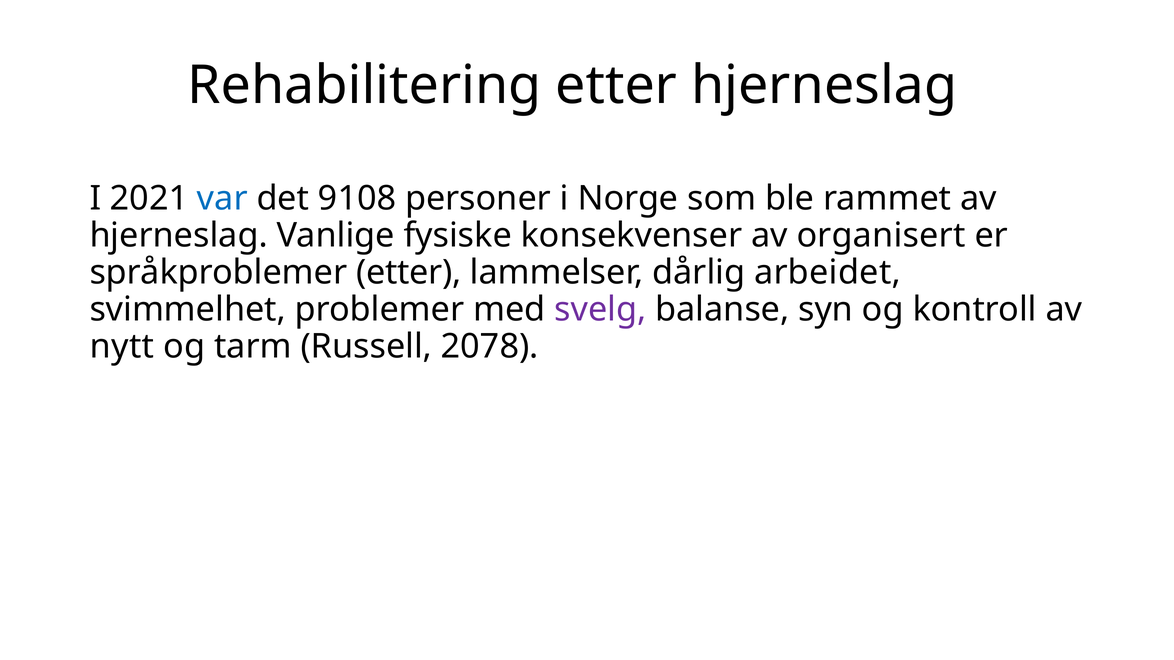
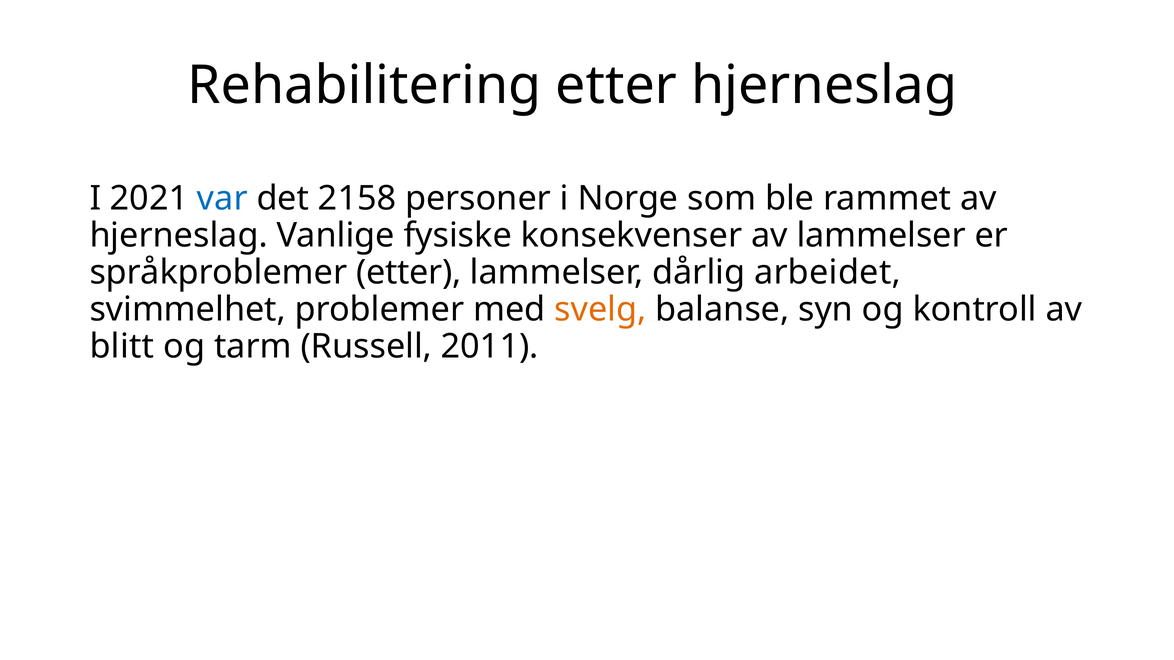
9108: 9108 -> 2158
av organisert: organisert -> lammelser
svelg colour: purple -> orange
nytt: nytt -> blitt
2078: 2078 -> 2011
